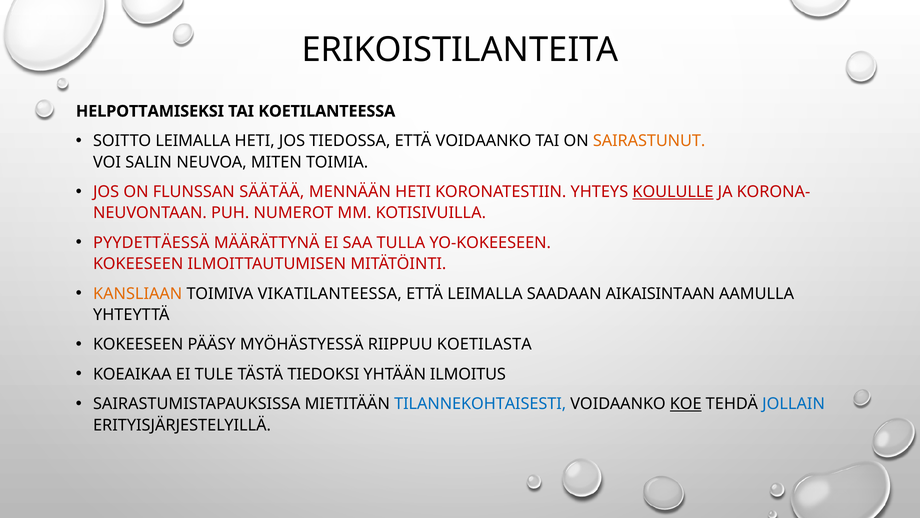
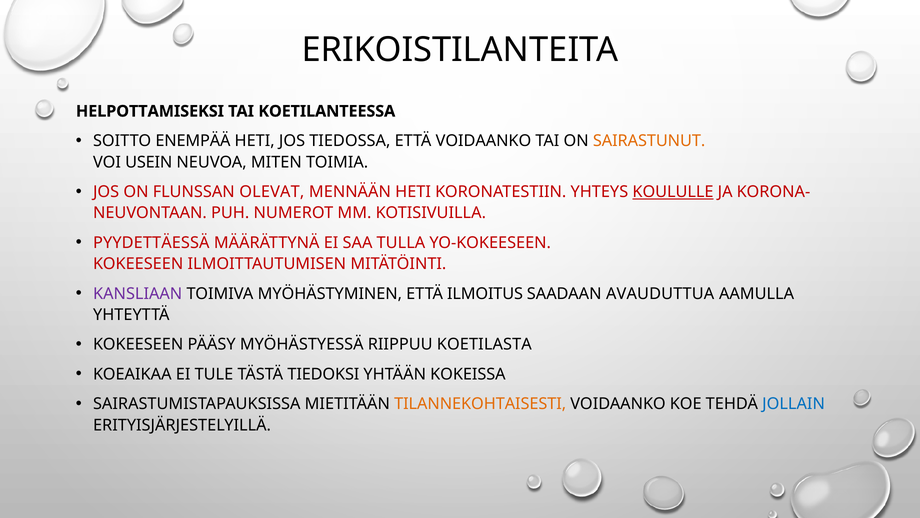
SOITTO LEIMALLA: LEIMALLA -> ENEMPÄÄ
SALIN: SALIN -> USEIN
SÄÄTÄÄ: SÄÄTÄÄ -> OLEVAT
KANSLIAAN colour: orange -> purple
VIKATILANTEESSA: VIKATILANTEESSA -> MYÖHÄSTYMINEN
ETTÄ LEIMALLA: LEIMALLA -> ILMOITUS
AIKAISINTAAN: AIKAISINTAAN -> AVAUDUTTUA
ILMOITUS: ILMOITUS -> KOKEISSA
TILANNEKOHTAISESTI colour: blue -> orange
KOE underline: present -> none
